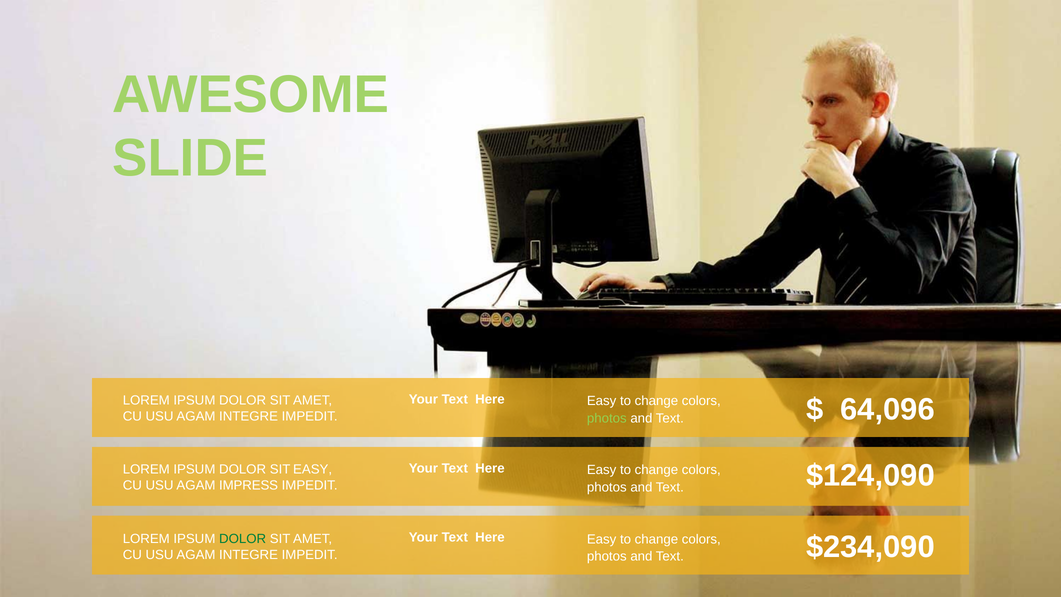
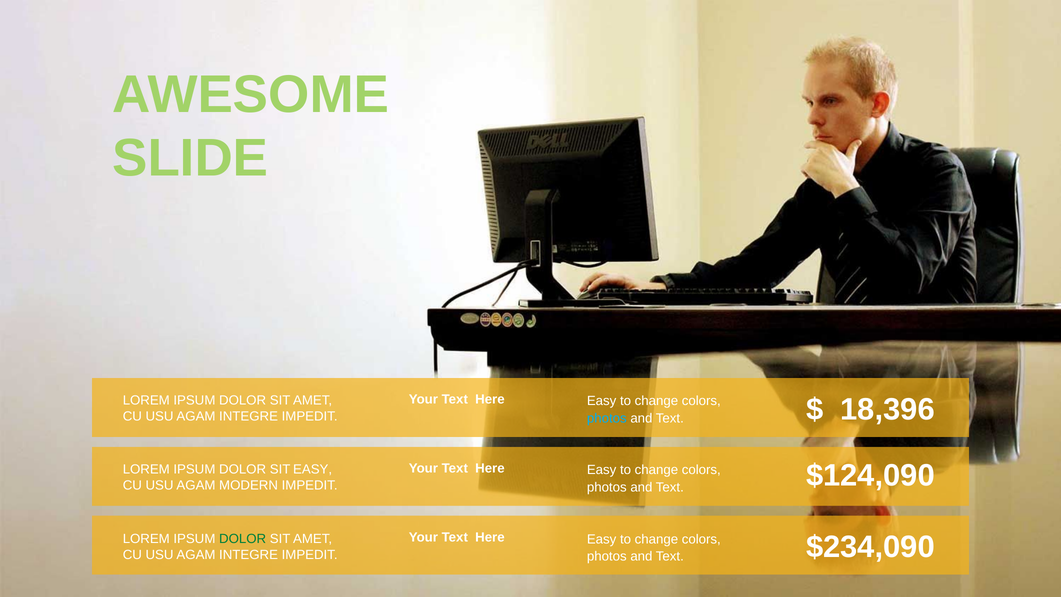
64,096: 64,096 -> 18,396
photos at (607, 418) colour: light green -> light blue
IMPRESS: IMPRESS -> MODERN
